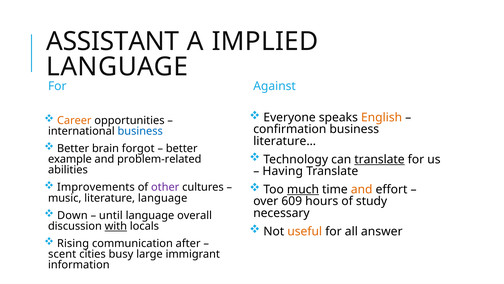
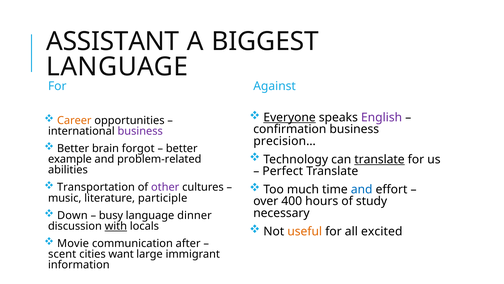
IMPLIED: IMPLIED -> BIGGEST
Everyone underline: none -> present
English colour: orange -> purple
business at (140, 131) colour: blue -> purple
literature…: literature… -> precision…
Having: Having -> Perfect
Improvements: Improvements -> Transportation
much underline: present -> none
and at (362, 189) colour: orange -> blue
literature language: language -> participle
609: 609 -> 400
until: until -> busy
overall: overall -> dinner
answer: answer -> excited
Rising: Rising -> Movie
busy: busy -> want
